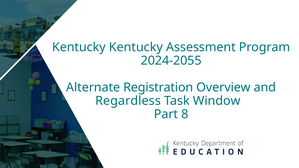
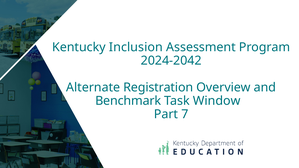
Kentucky Kentucky: Kentucky -> Inclusion
2024-2055: 2024-2055 -> 2024-2042
Regardless: Regardless -> Benchmark
8: 8 -> 7
